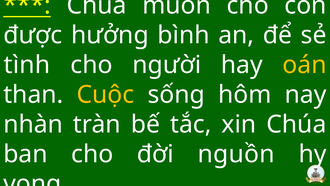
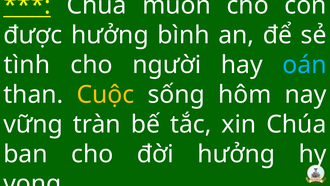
oán colour: yellow -> light blue
nhàn: nhàn -> vững
đời nguồn: nguồn -> hưởng
